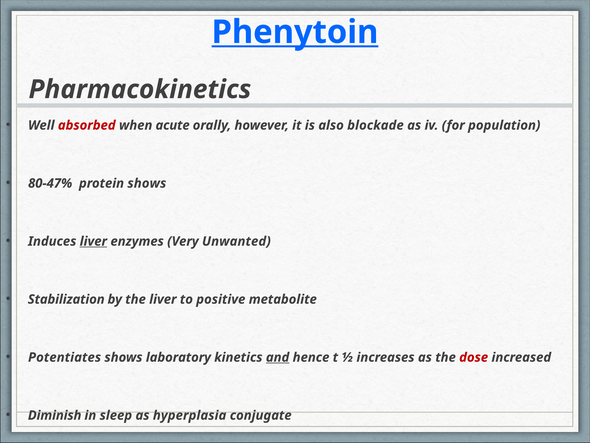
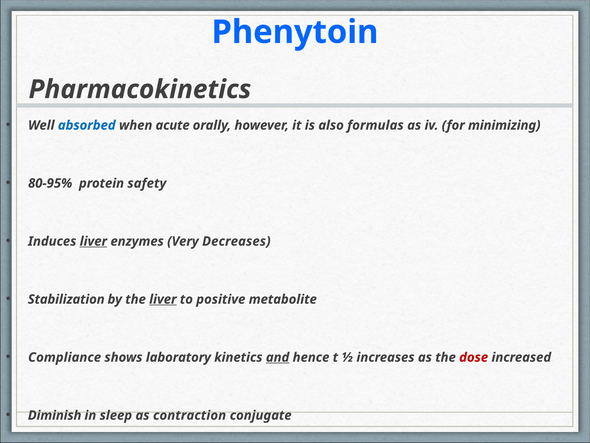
Phenytoin underline: present -> none
absorbed colour: red -> blue
blockade: blockade -> formulas
population: population -> minimizing
80-47%: 80-47% -> 80-95%
protein shows: shows -> safety
Unwanted: Unwanted -> Decreases
liver at (163, 299) underline: none -> present
Potentiates: Potentiates -> Compliance
hyperplasia: hyperplasia -> contraction
